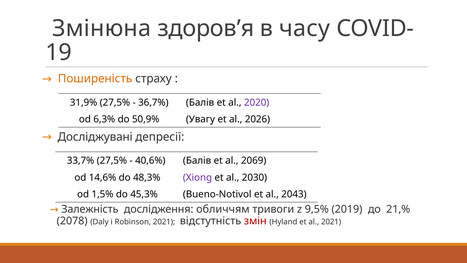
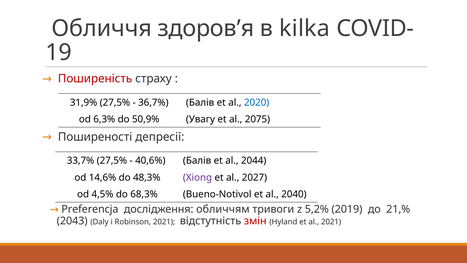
Змінюна: Змінюна -> Обличчя
часу: часу -> kilka
Поширеність colour: orange -> red
2020 colour: purple -> blue
2026: 2026 -> 2075
Досліджувані: Досліджувані -> Поширеності
2069: 2069 -> 2044
2030: 2030 -> 2027
1,5%: 1,5% -> 4,5%
45,3%: 45,3% -> 68,3%
2043: 2043 -> 2040
Залежність: Залежність -> Preferencja
9,5%: 9,5% -> 5,2%
2078: 2078 -> 2043
